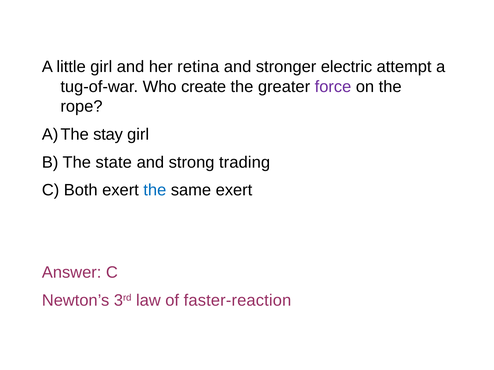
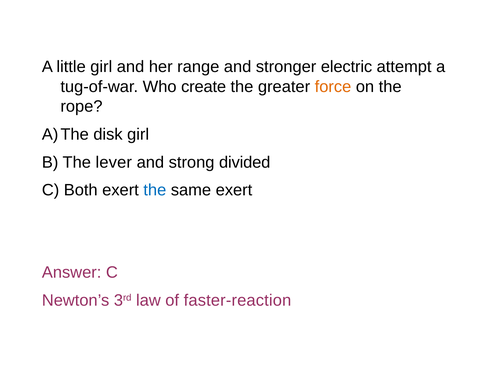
retina: retina -> range
force colour: purple -> orange
stay: stay -> disk
state: state -> lever
trading: trading -> divided
